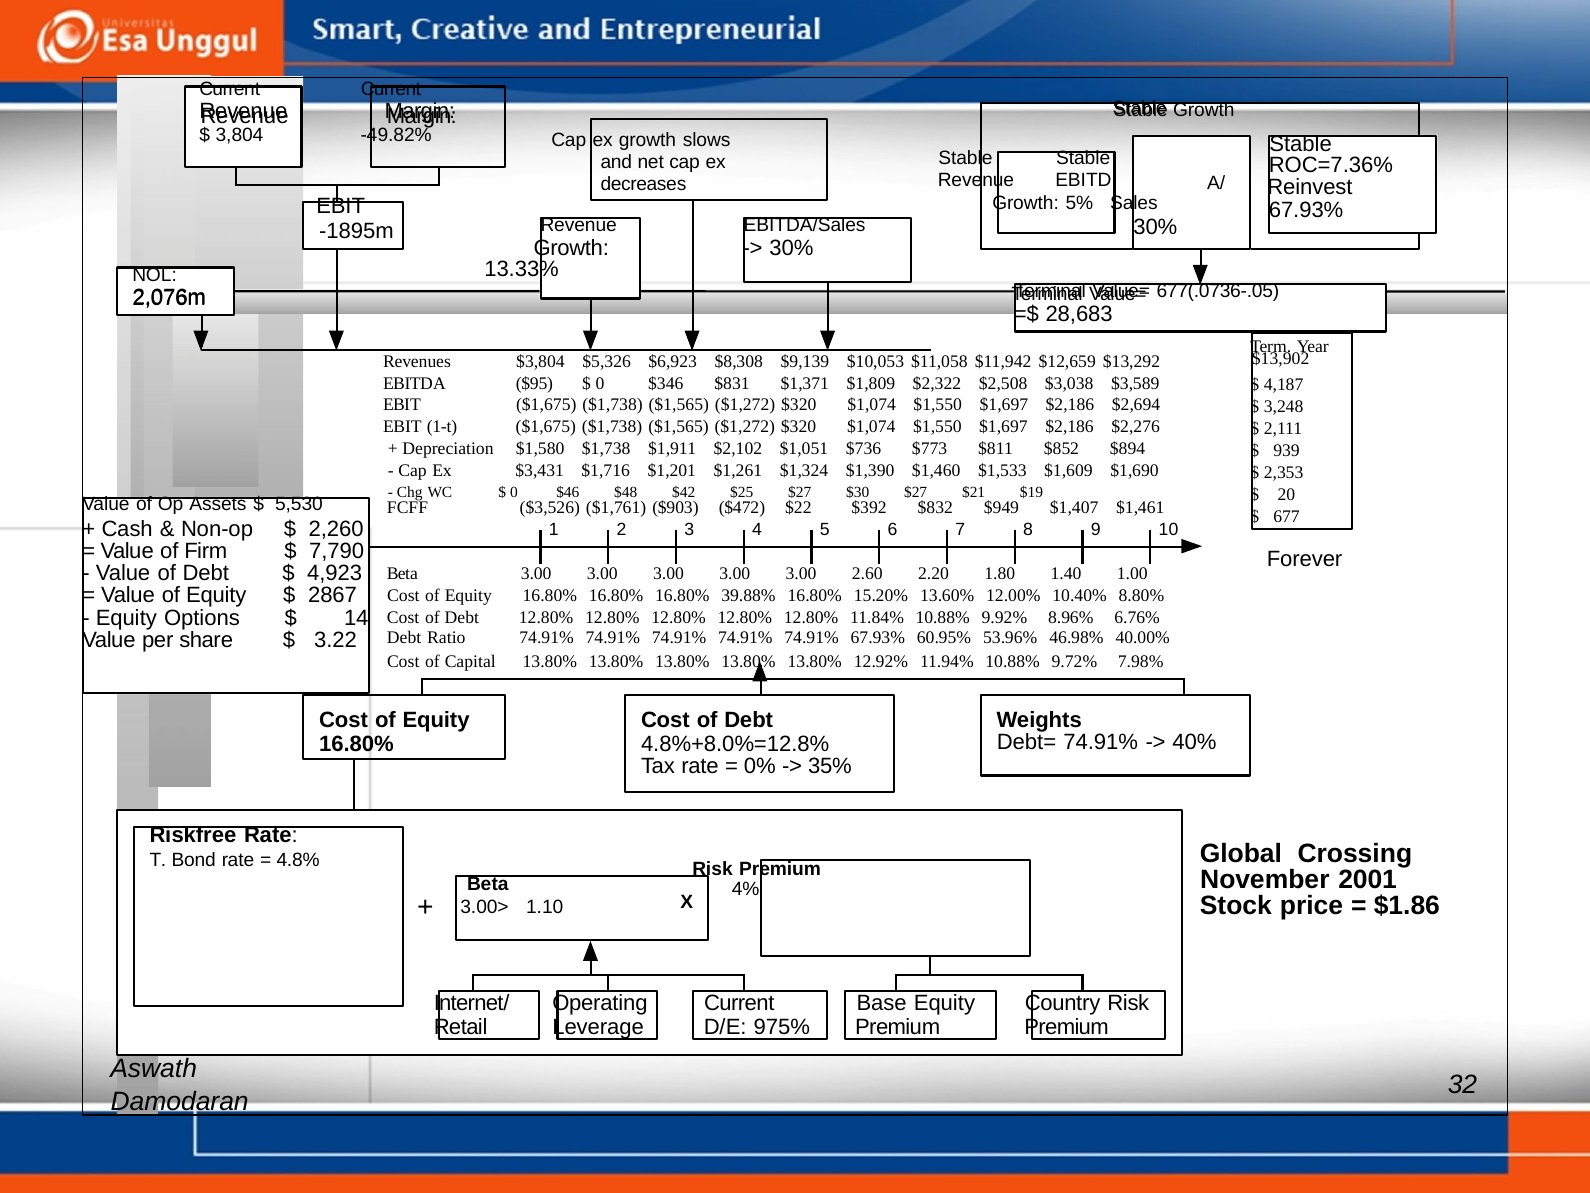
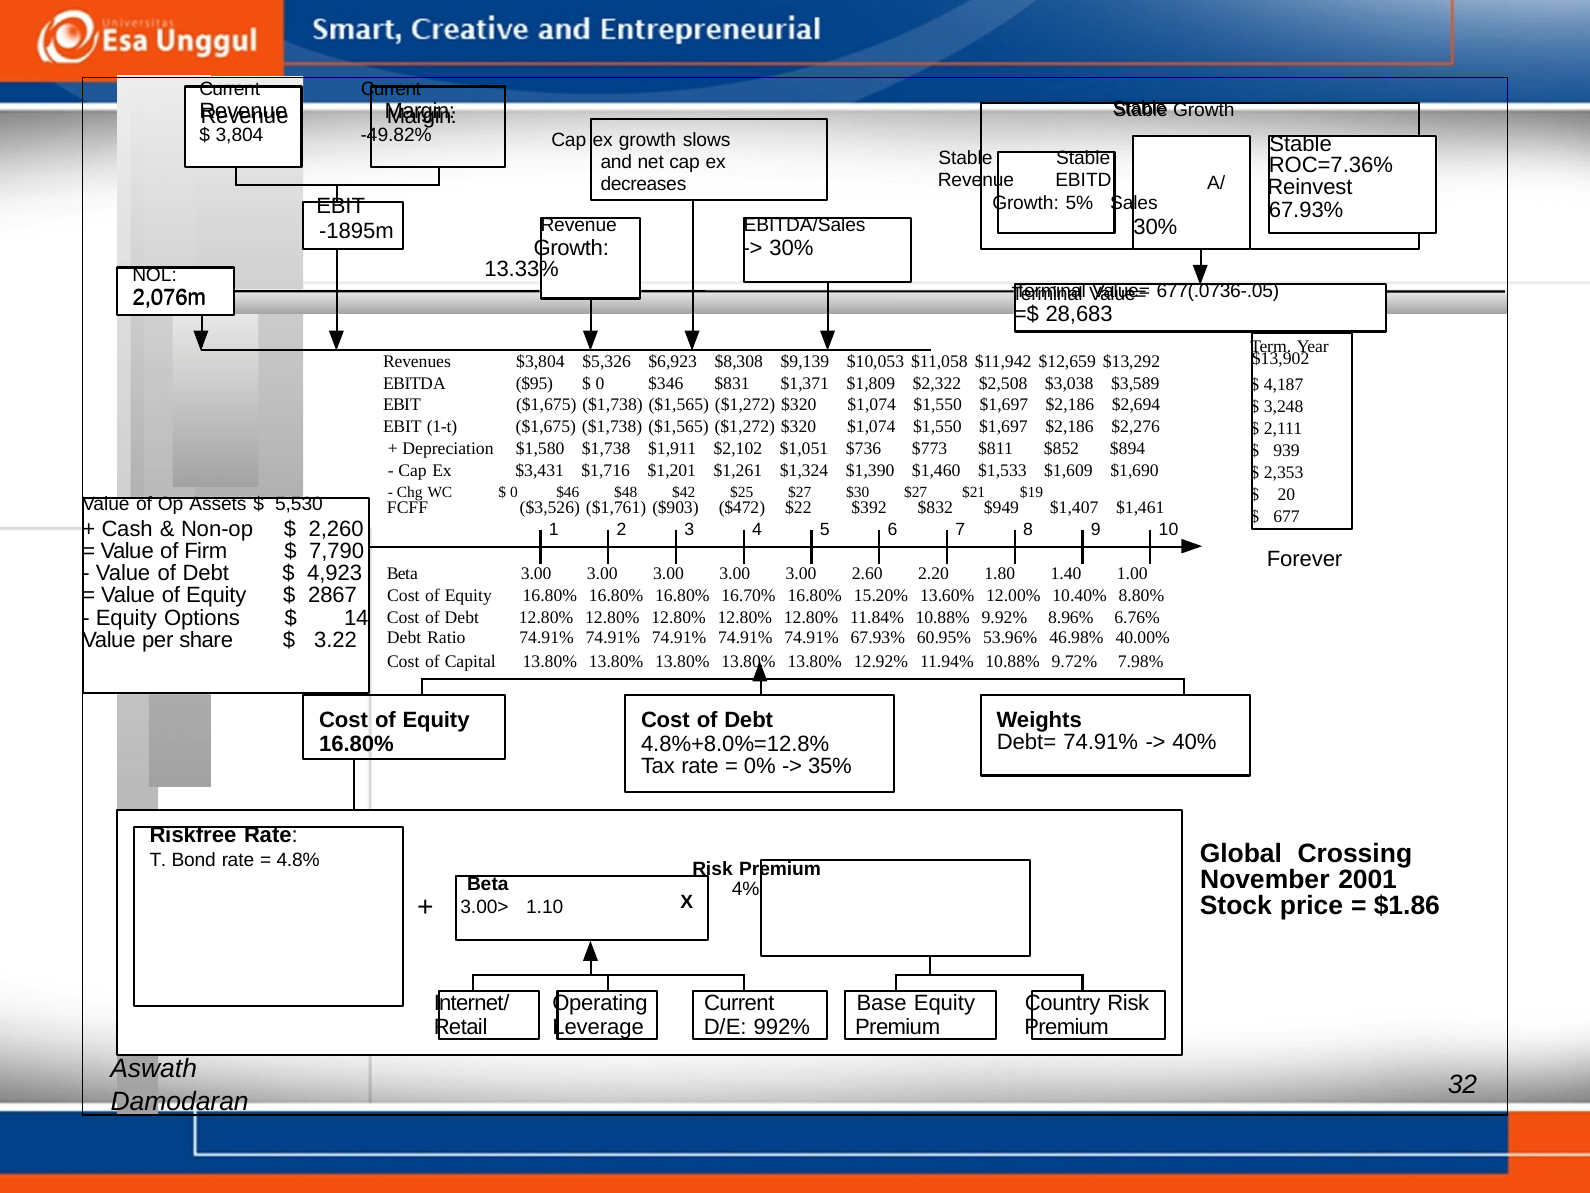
39.88%: 39.88% -> 16.70%
975%: 975% -> 992%
